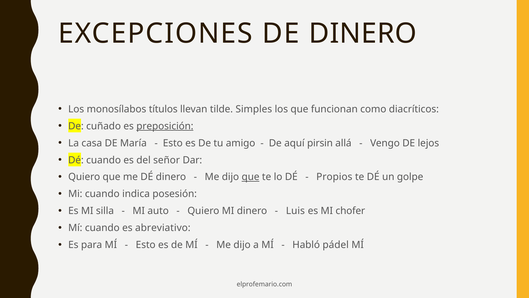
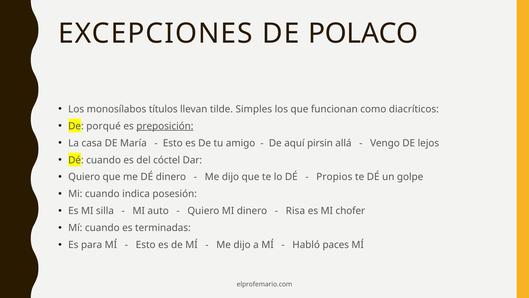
DE DINERO: DINERO -> POLACO
cuñado: cuñado -> porqué
señor: señor -> cóctel
que at (251, 177) underline: present -> none
Luis: Luis -> Risa
abreviativo: abreviativo -> terminadas
pádel: pádel -> paces
